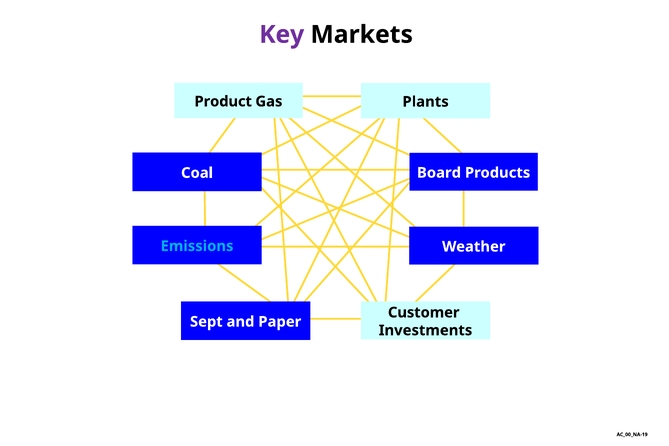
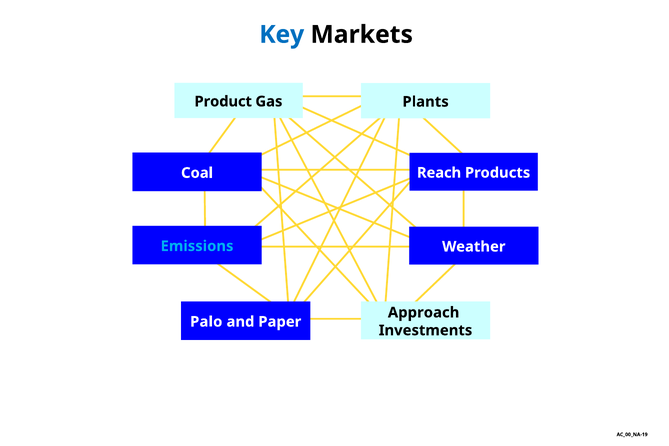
Key colour: purple -> blue
Board: Board -> Reach
Customer: Customer -> Approach
Sept: Sept -> Palo
